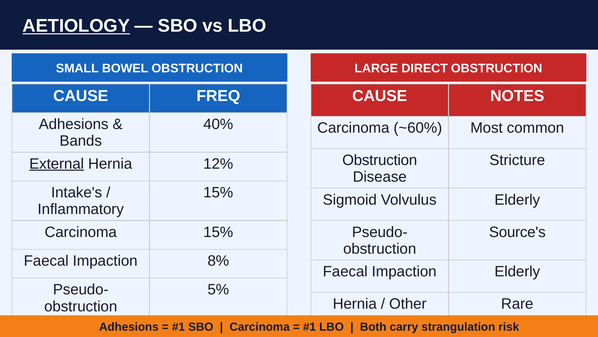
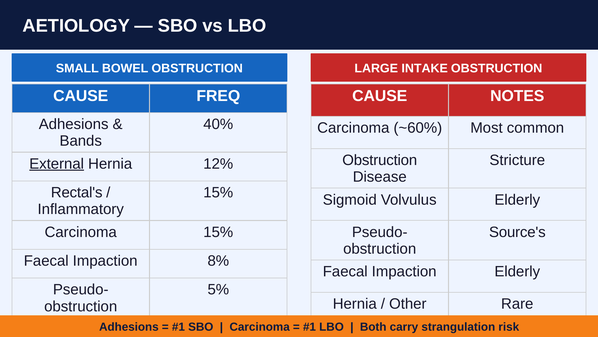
AETIOLOGY underline: present -> none
DIRECT: DIRECT -> INTAKE
Intake's: Intake's -> Rectal's
